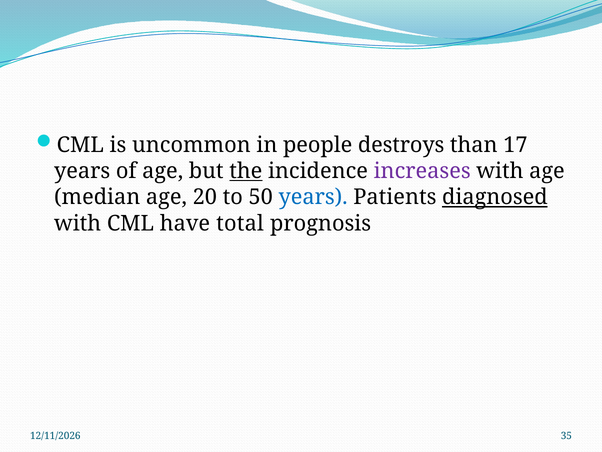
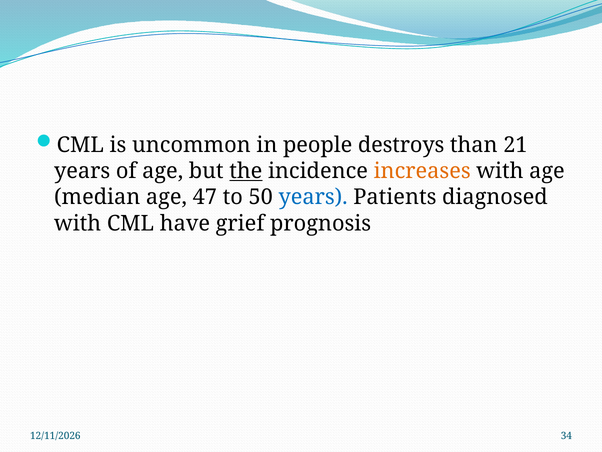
17: 17 -> 21
increases colour: purple -> orange
20: 20 -> 47
diagnosed underline: present -> none
total: total -> grief
35: 35 -> 34
